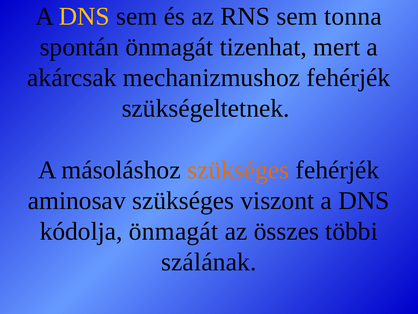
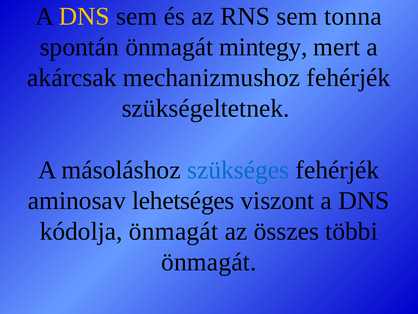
tizenhat: tizenhat -> mintegy
szükséges at (238, 170) colour: orange -> blue
aminosav szükséges: szükséges -> lehetséges
szálának at (209, 262): szálának -> önmagát
